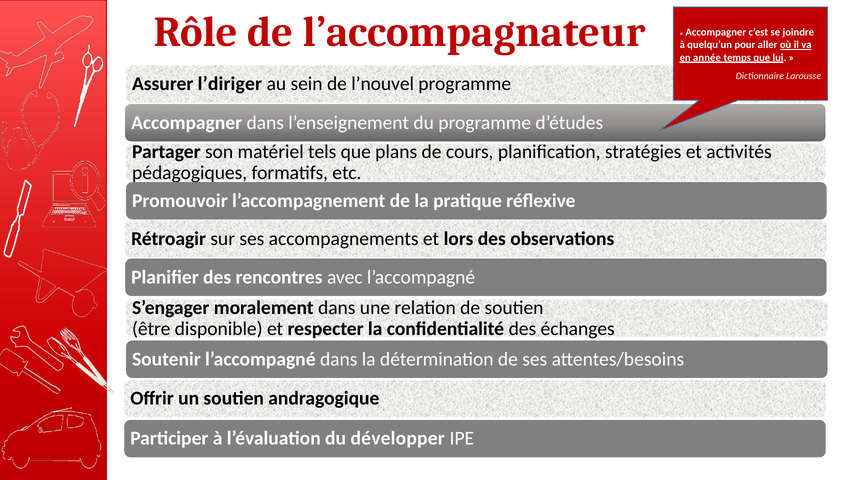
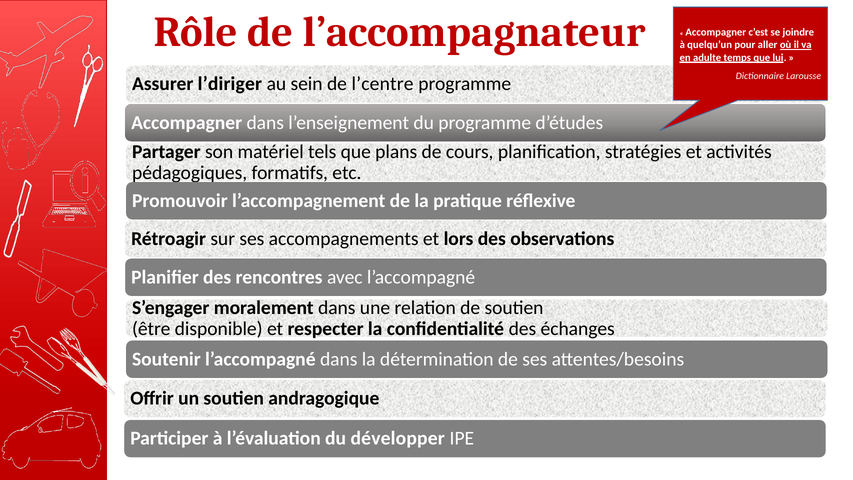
année: année -> adulte
l’nouvel: l’nouvel -> l’centre
